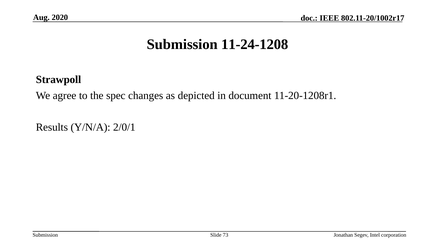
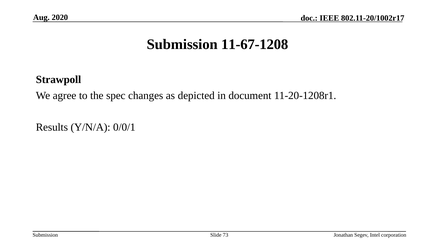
11-24-1208: 11-24-1208 -> 11-67-1208
2/0/1: 2/0/1 -> 0/0/1
